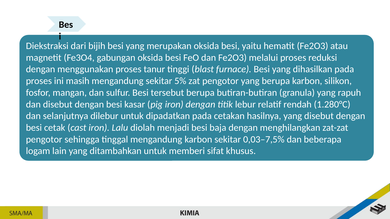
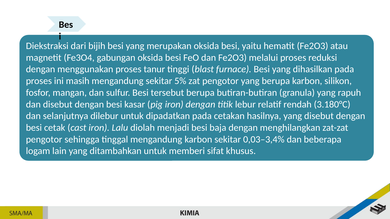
1.280°C: 1.280°C -> 3.180°C
0,03–7,5%: 0,03–7,5% -> 0,03–3,4%
